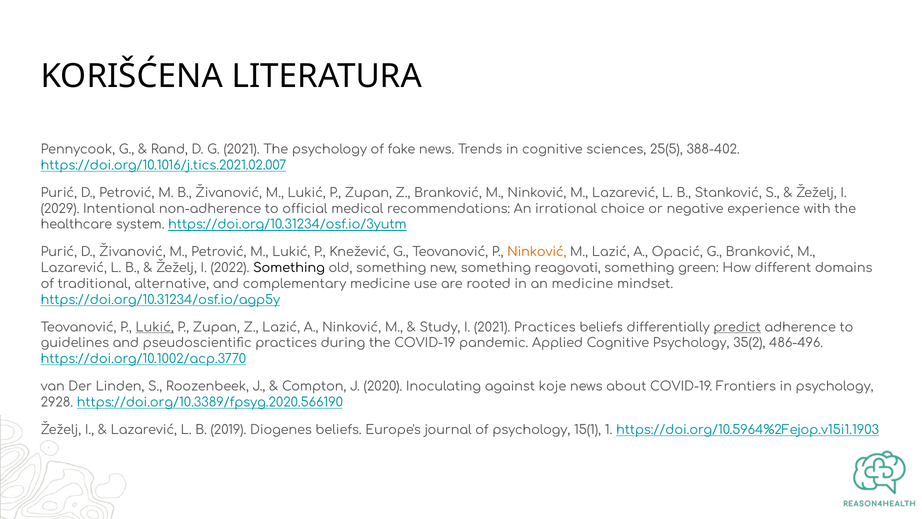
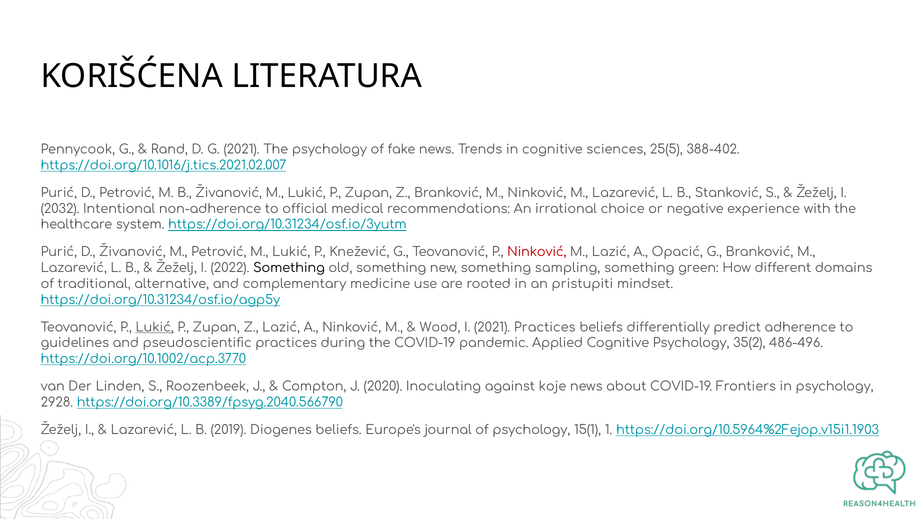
2029: 2029 -> 2032
Ninković at (537, 252) colour: orange -> red
reagovati: reagovati -> sampling
an medicine: medicine -> pristupiti
Study: Study -> Wood
predict underline: present -> none
https://doi.org/10.3389/fpsyg.2020.566190: https://doi.org/10.3389/fpsyg.2020.566190 -> https://doi.org/10.3389/fpsyg.2040.566790
